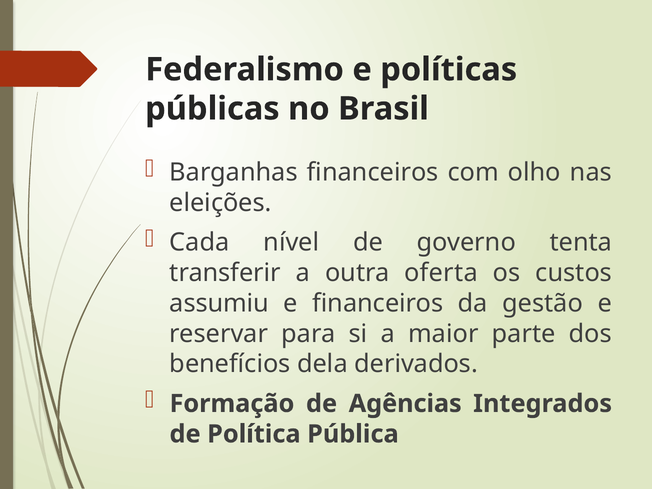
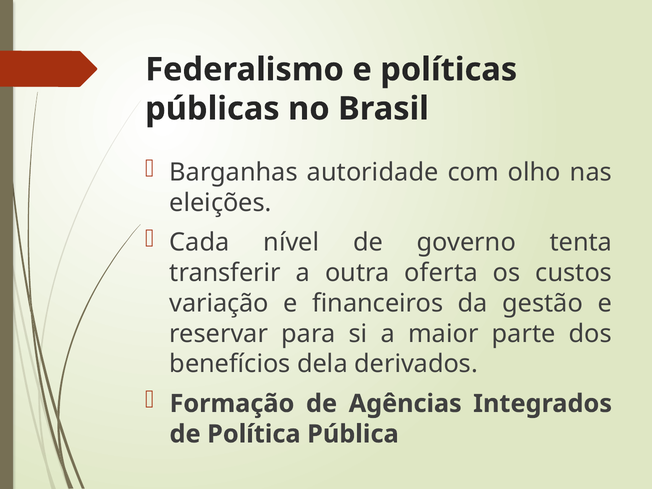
Barganhas financeiros: financeiros -> autoridade
assumiu: assumiu -> variação
